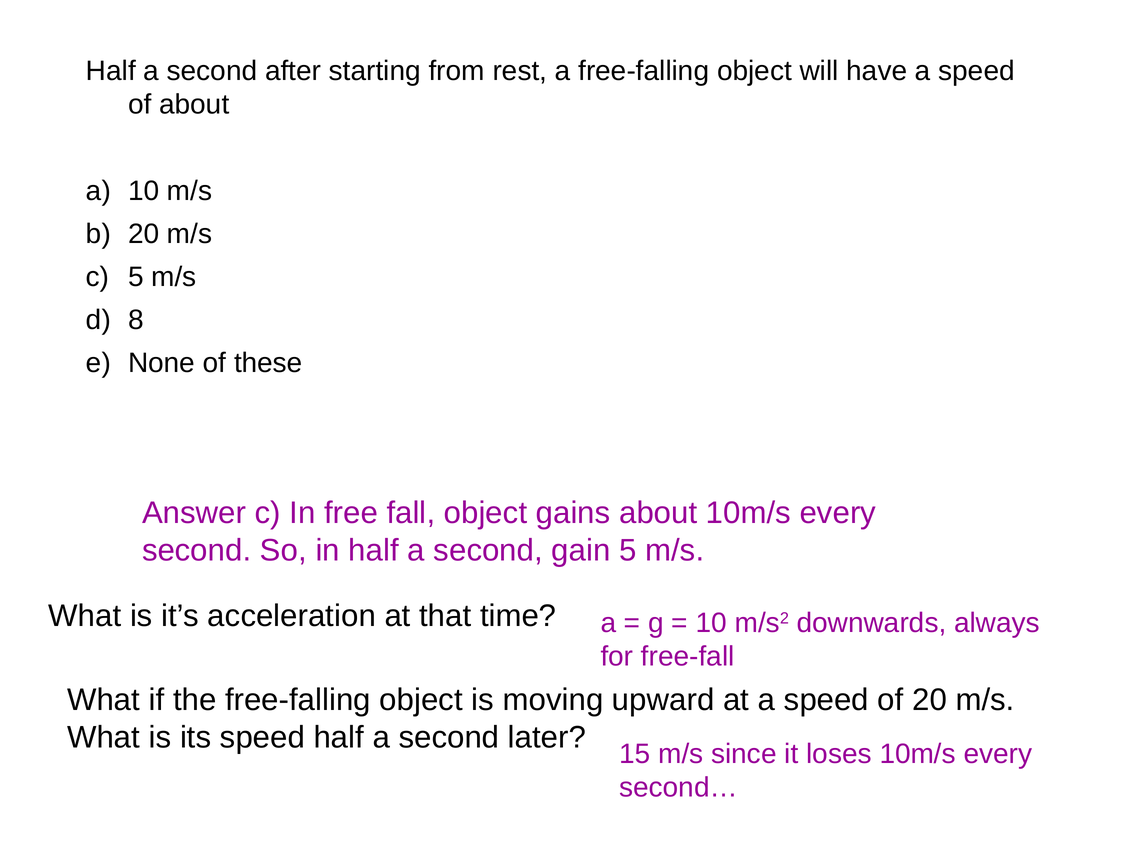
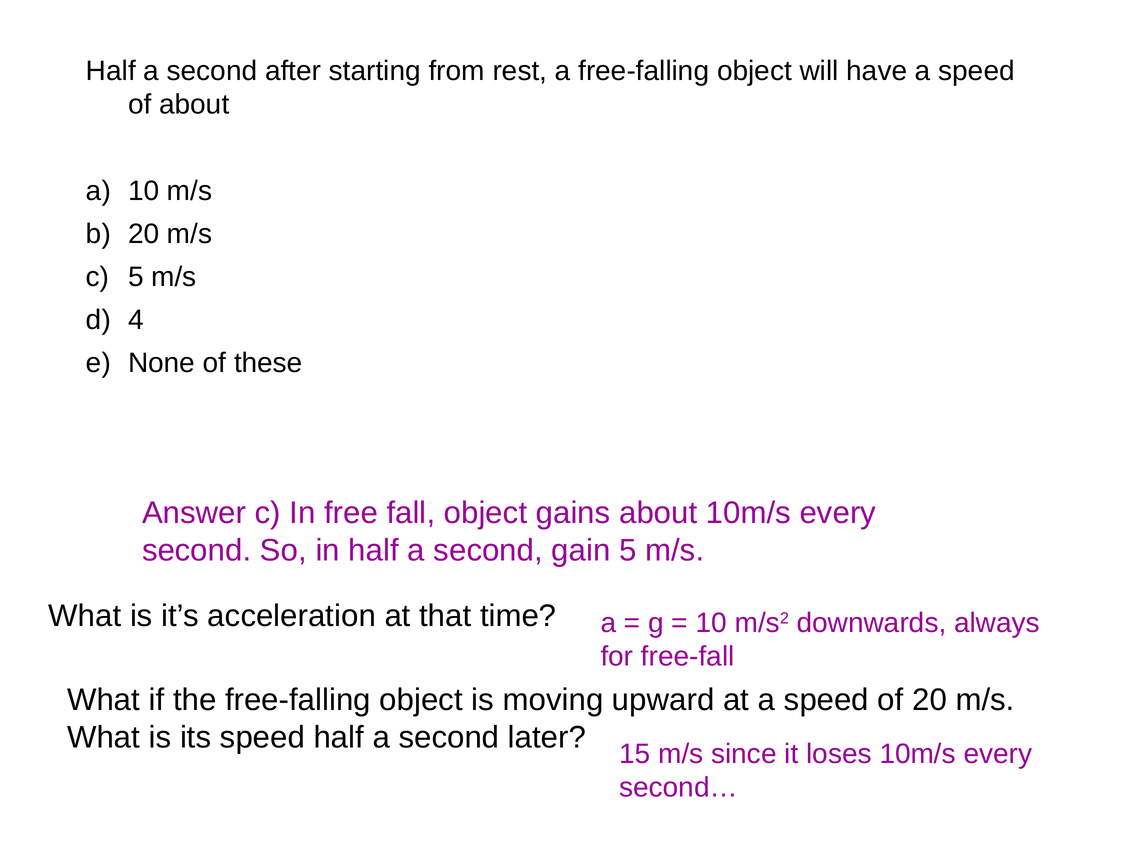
8: 8 -> 4
